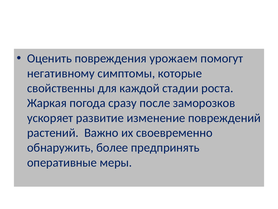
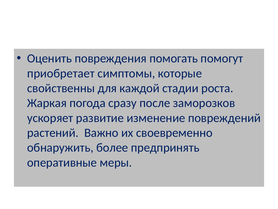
урожаем: урожаем -> помогать
негативному: негативному -> приобретает
